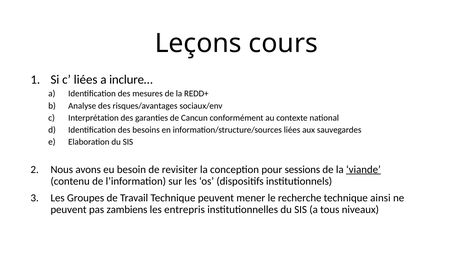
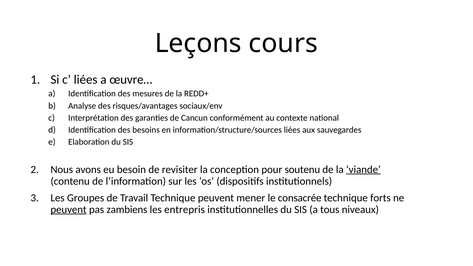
inclure…: inclure… -> œuvre…
sessions: sessions -> soutenu
recherche: recherche -> consacrée
ainsi: ainsi -> forts
peuvent at (69, 210) underline: none -> present
